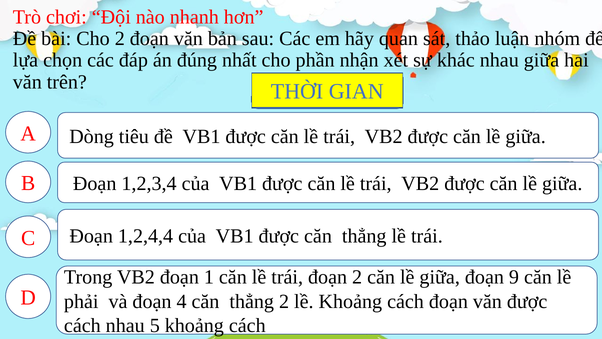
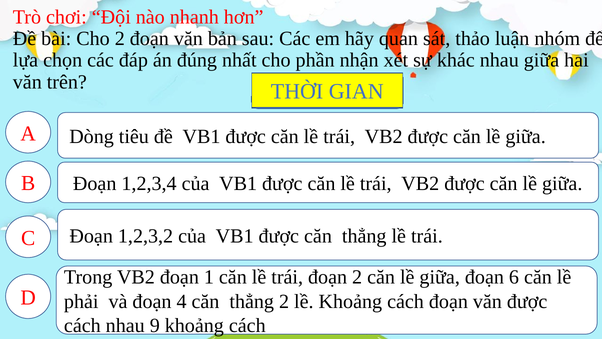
1,2,4,4: 1,2,4,4 -> 1,2,3,2
9: 9 -> 6
5: 5 -> 9
